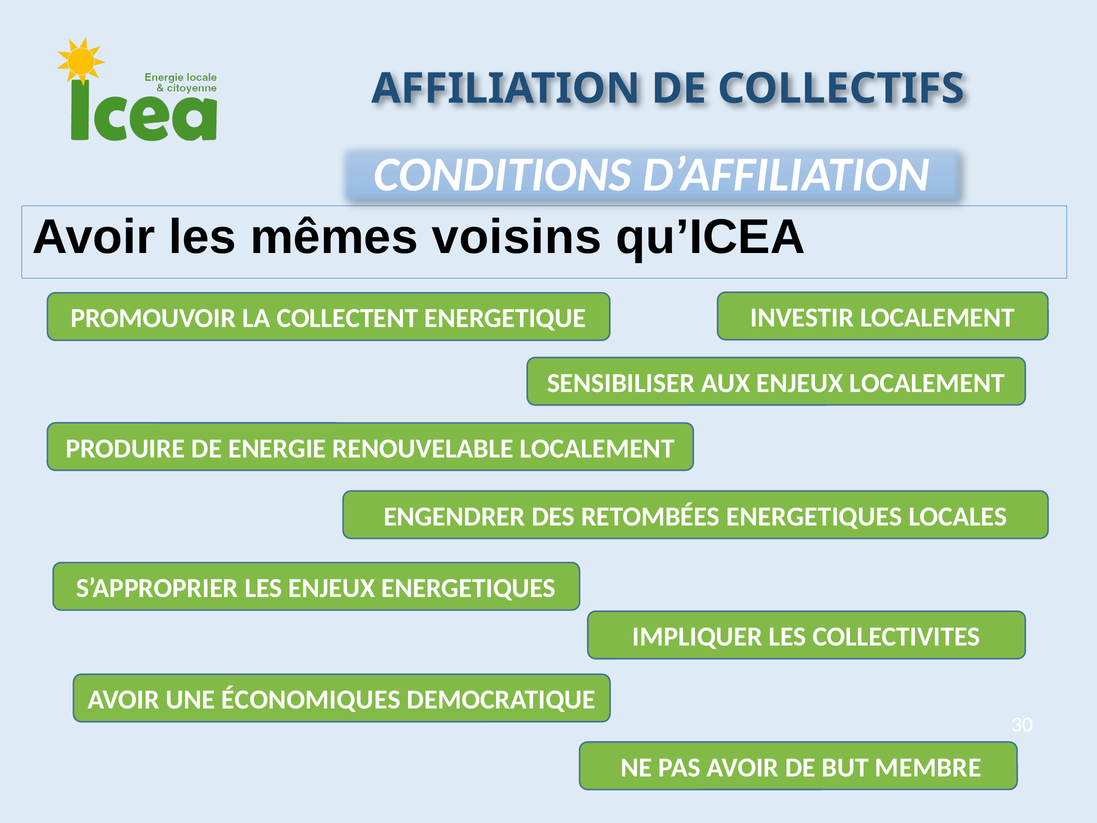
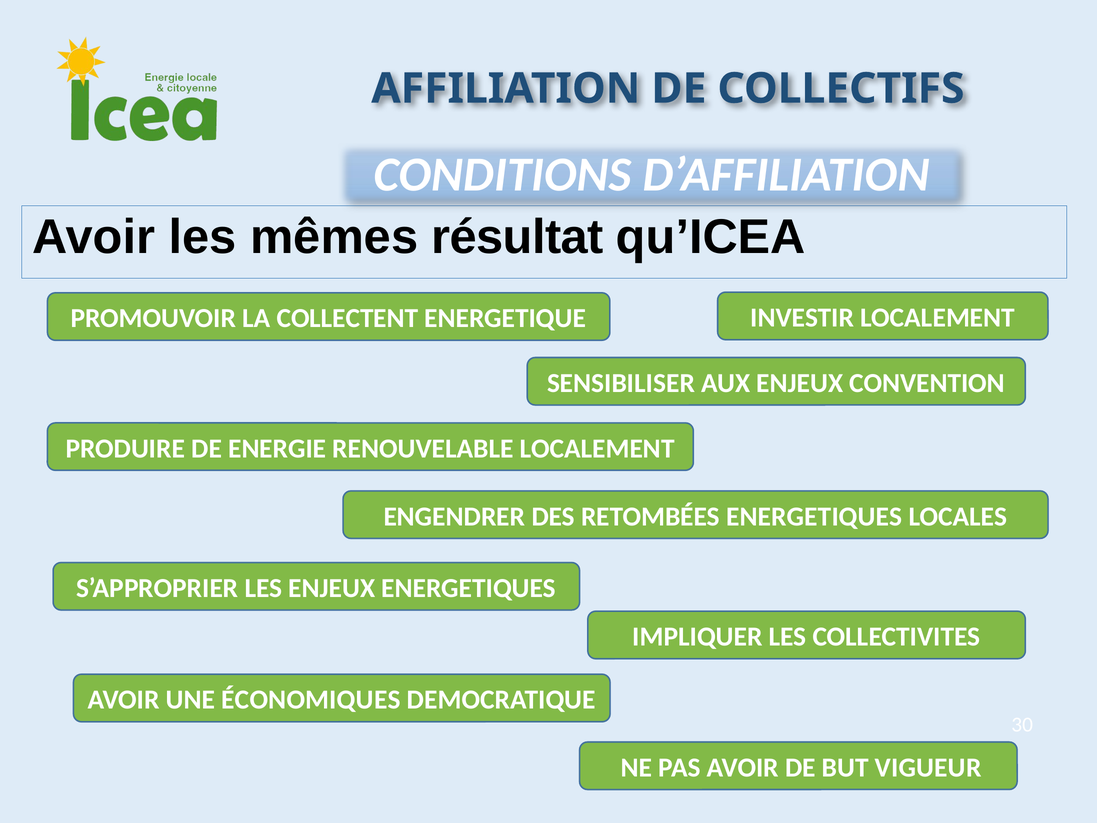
voisins: voisins -> résultat
ENJEUX LOCALEMENT: LOCALEMENT -> CONVENTION
MEMBRE: MEMBRE -> VIGUEUR
